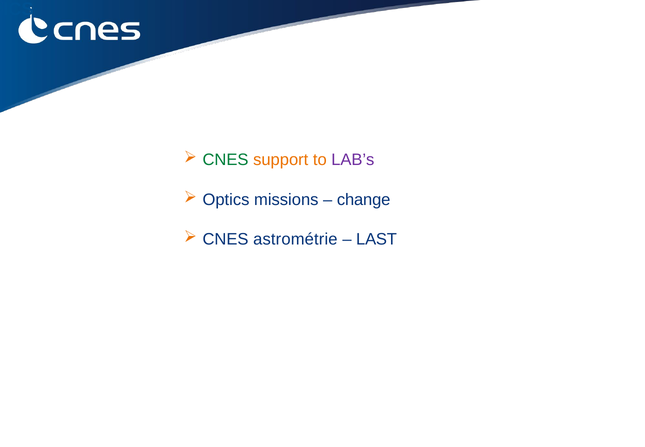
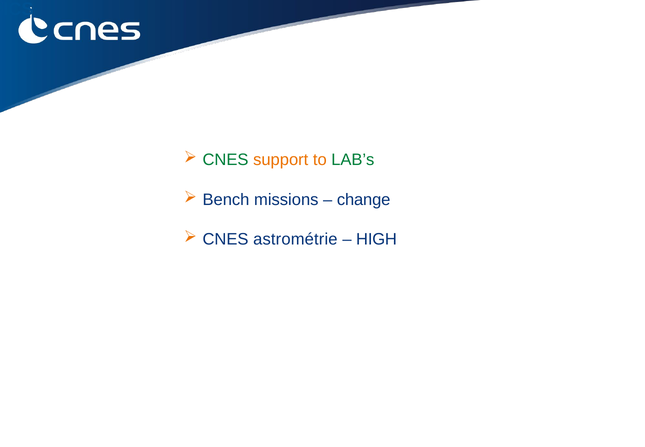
LAB’s colour: purple -> green
Optics: Optics -> Bench
LAST: LAST -> HIGH
